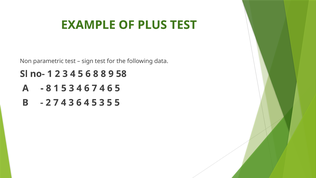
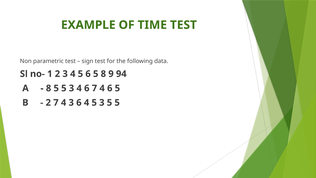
PLUS: PLUS -> TIME
5 6 8: 8 -> 5
58: 58 -> 94
8 1: 1 -> 5
